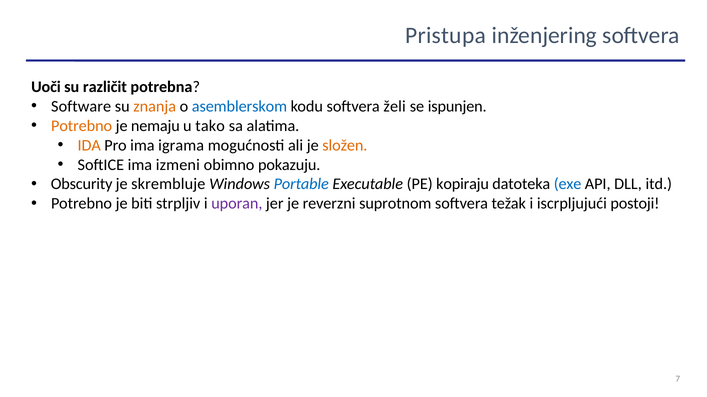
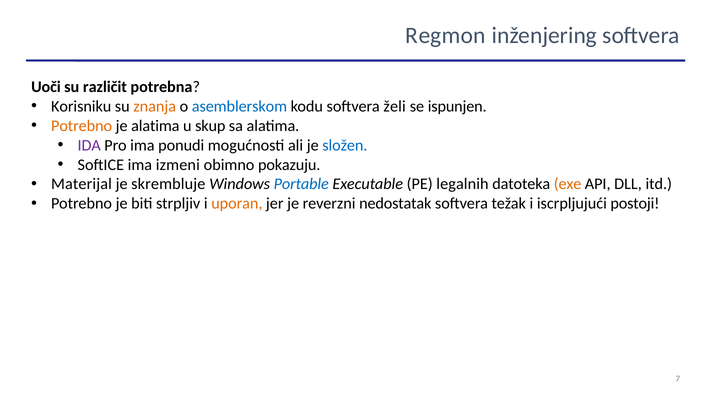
Pristupa: Pristupa -> Regmon
Software: Software -> Korisniku
je nemaju: nemaju -> alatima
tako: tako -> skup
IDA colour: orange -> purple
igrama: igrama -> ponudi
složen colour: orange -> blue
Obscurity: Obscurity -> Materijal
kopiraju: kopiraju -> legalnih
exe colour: blue -> orange
uporan colour: purple -> orange
suprotnom: suprotnom -> nedostatak
